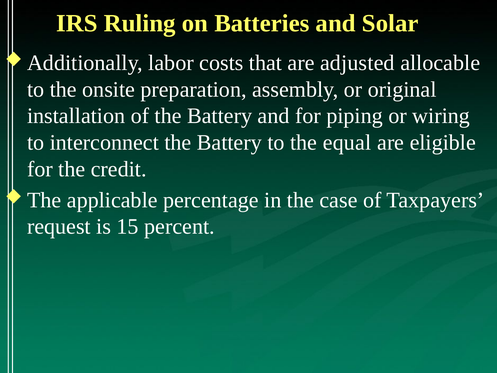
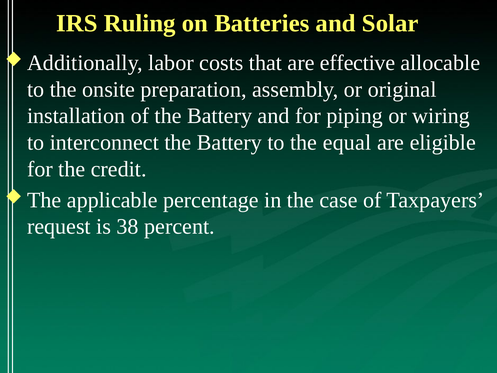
adjusted: adjusted -> effective
15: 15 -> 38
